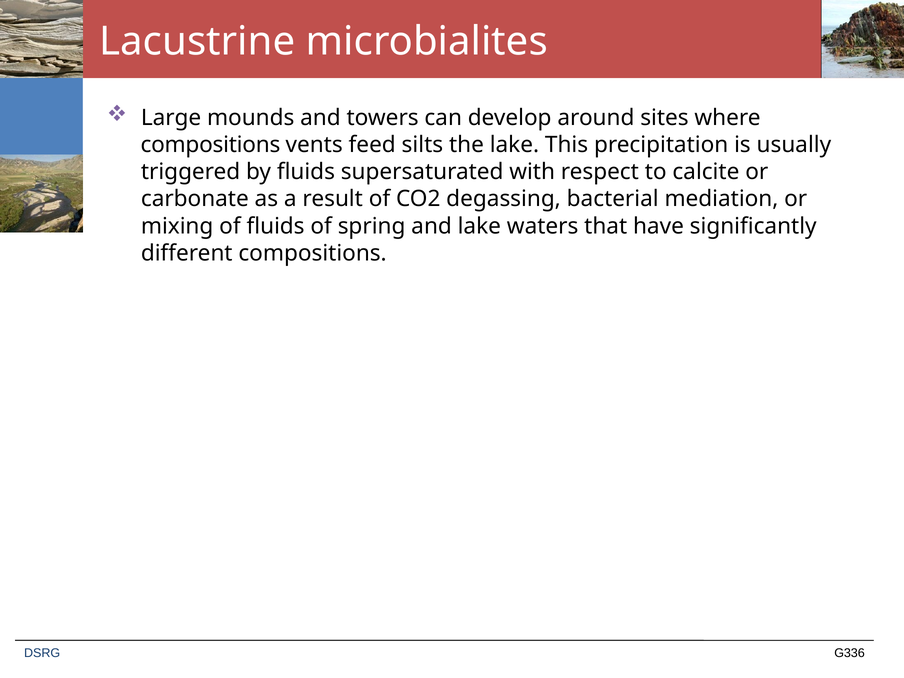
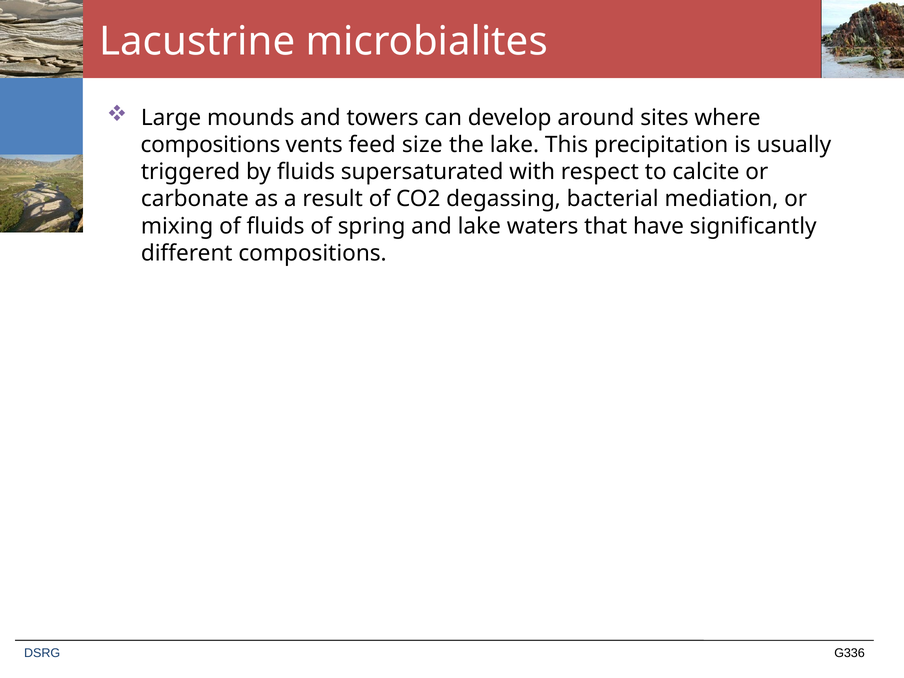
silts: silts -> size
